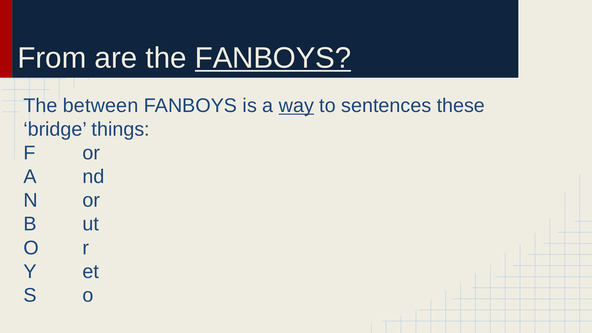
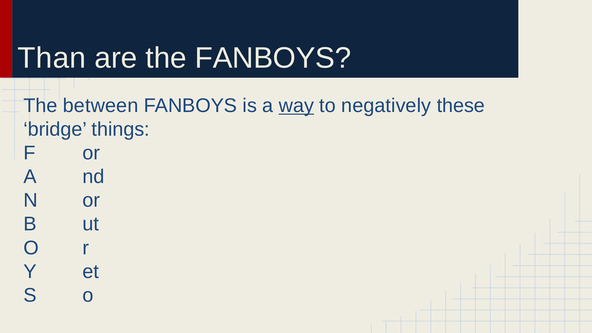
From: From -> Than
FANBOYS at (273, 58) underline: present -> none
sentences: sentences -> negatively
